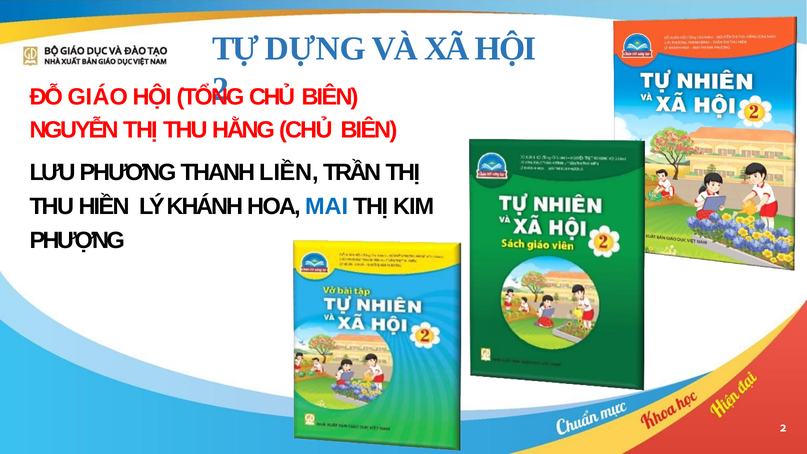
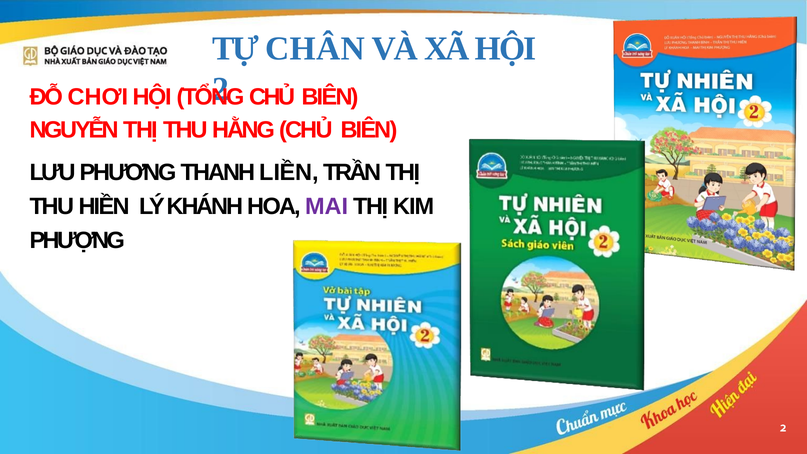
DỰNG: DỰNG -> CHÂN
GIÁO: GIÁO -> CHƠI
MAI colour: blue -> purple
